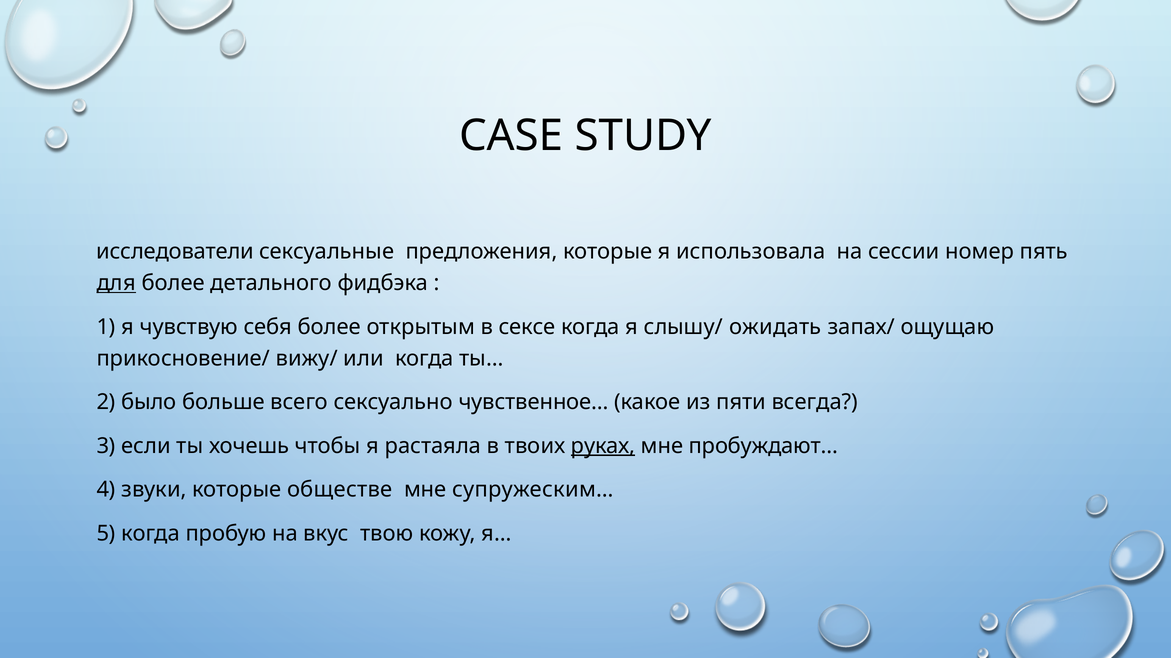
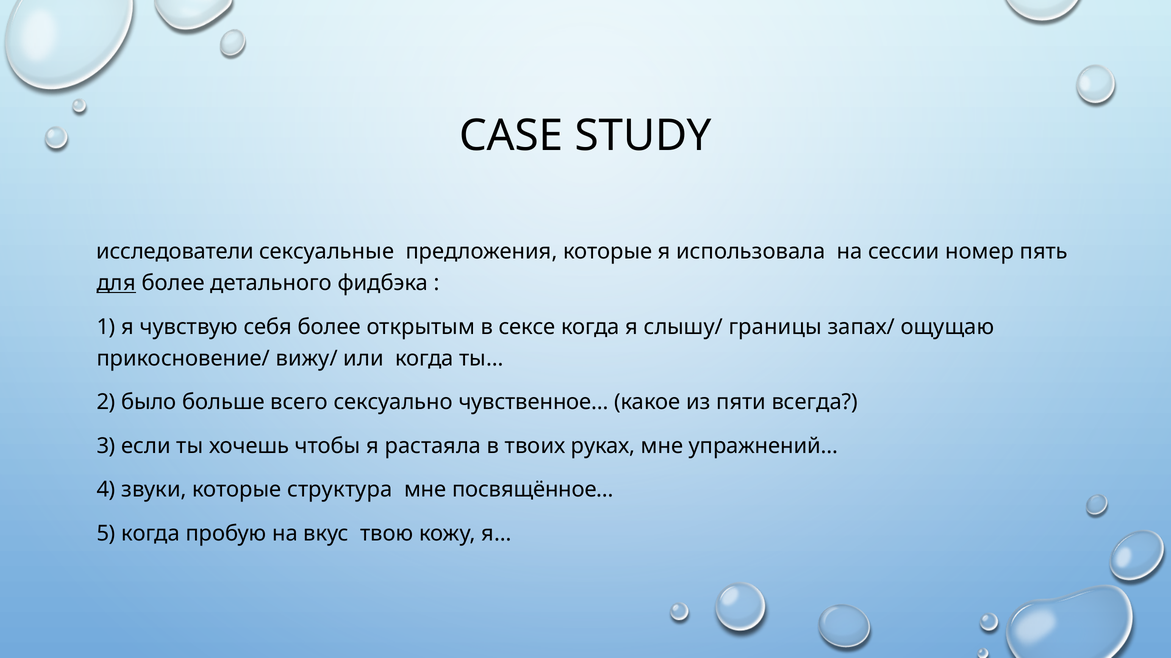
ожидать: ожидать -> границы
руках underline: present -> none
пробуждают…: пробуждают… -> упражнений…
обществе: обществе -> структура
супружеским…: супружеским… -> посвящённое…
